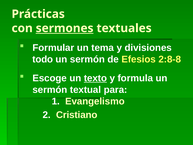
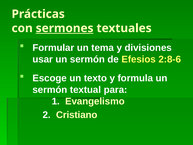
todo: todo -> usar
2:8-8: 2:8-8 -> 2:8-6
texto underline: present -> none
